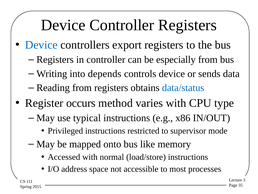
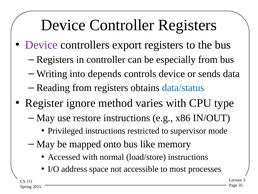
Device at (41, 45) colour: blue -> purple
occurs: occurs -> ignore
typical: typical -> restore
